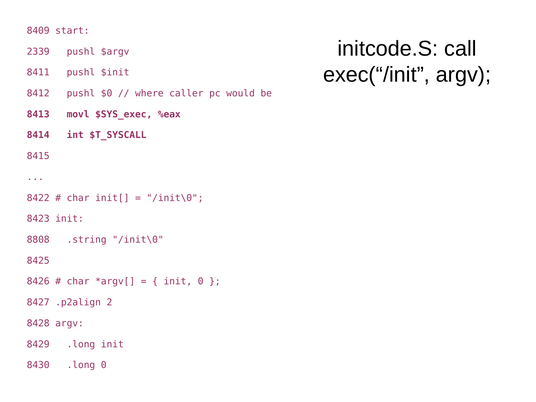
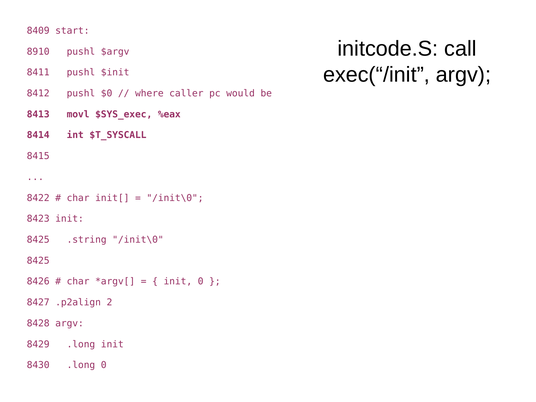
2339: 2339 -> 8910
8808 at (38, 240): 8808 -> 8425
